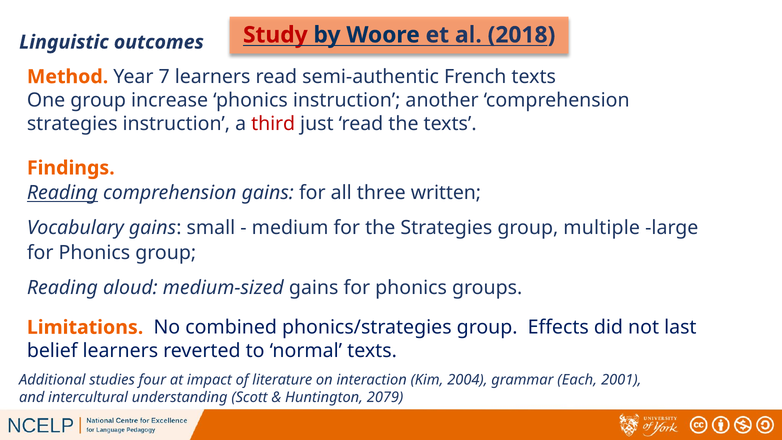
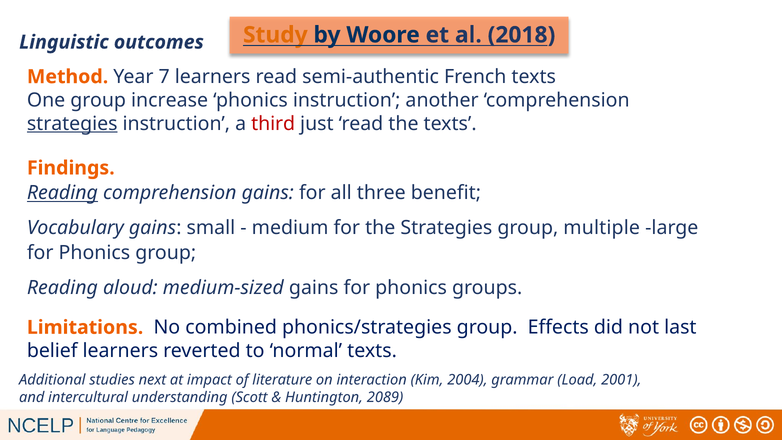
Study colour: red -> orange
strategies at (72, 124) underline: none -> present
written: written -> benefit
four: four -> next
Each: Each -> Load
2079: 2079 -> 2089
